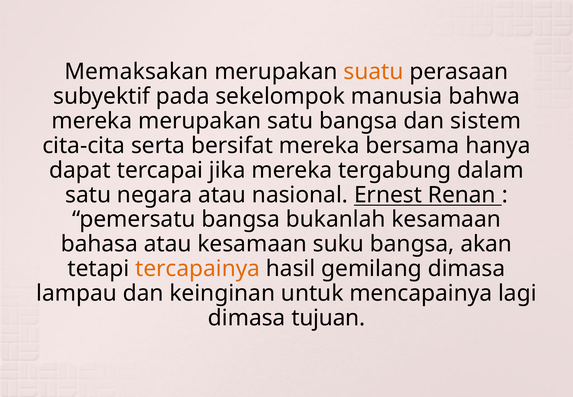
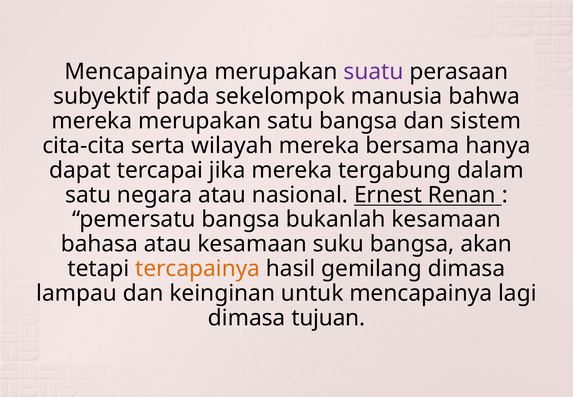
Memaksakan at (136, 72): Memaksakan -> Mencapainya
suatu colour: orange -> purple
bersifat: bersifat -> wilayah
